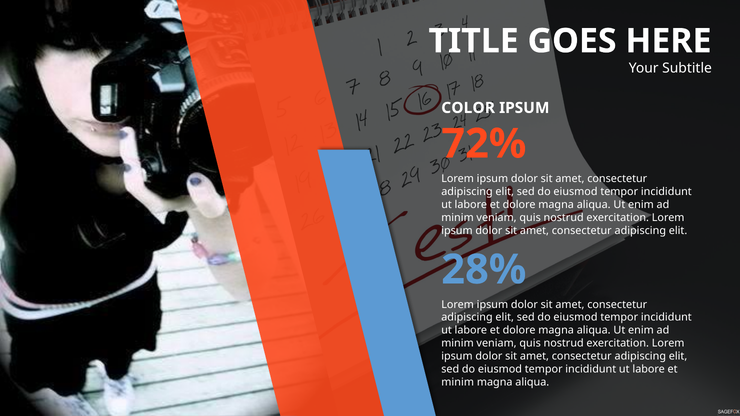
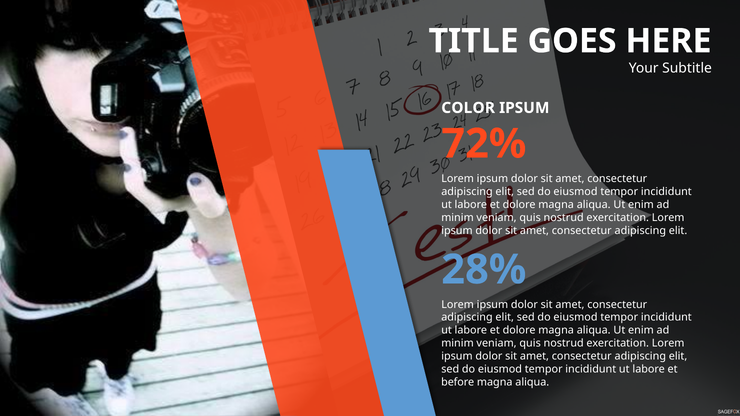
minim at (458, 382): minim -> before
